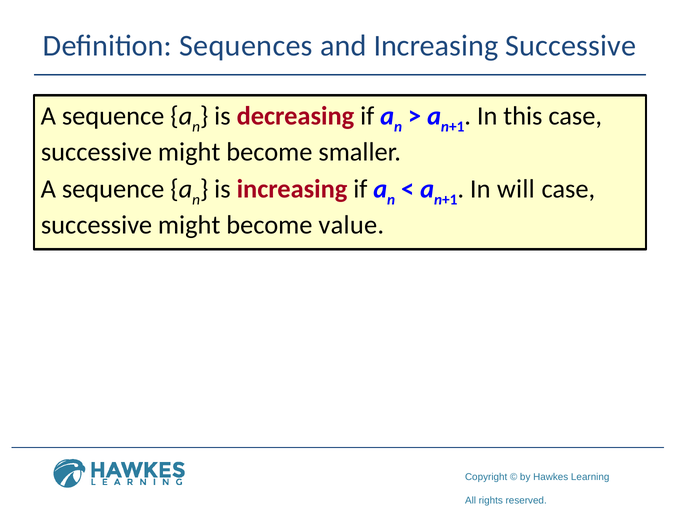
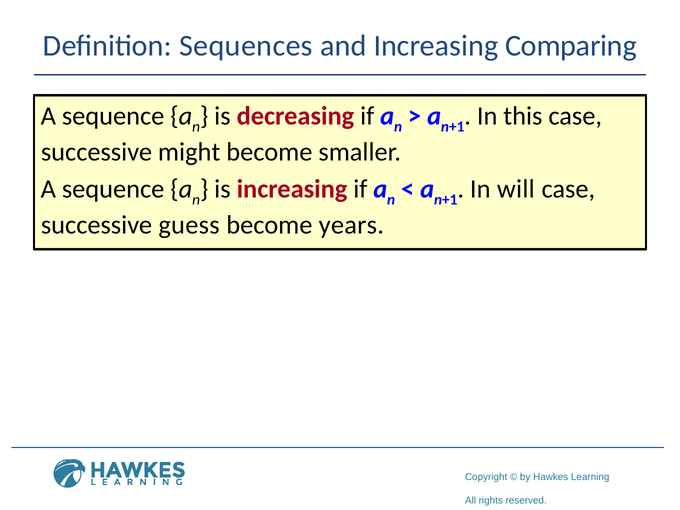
Increasing Successive: Successive -> Comparing
might at (189, 225): might -> guess
value: value -> years
